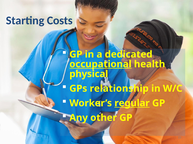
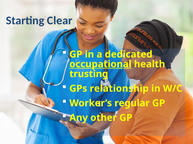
Costs: Costs -> Clear
physical: physical -> trusting
regular underline: present -> none
